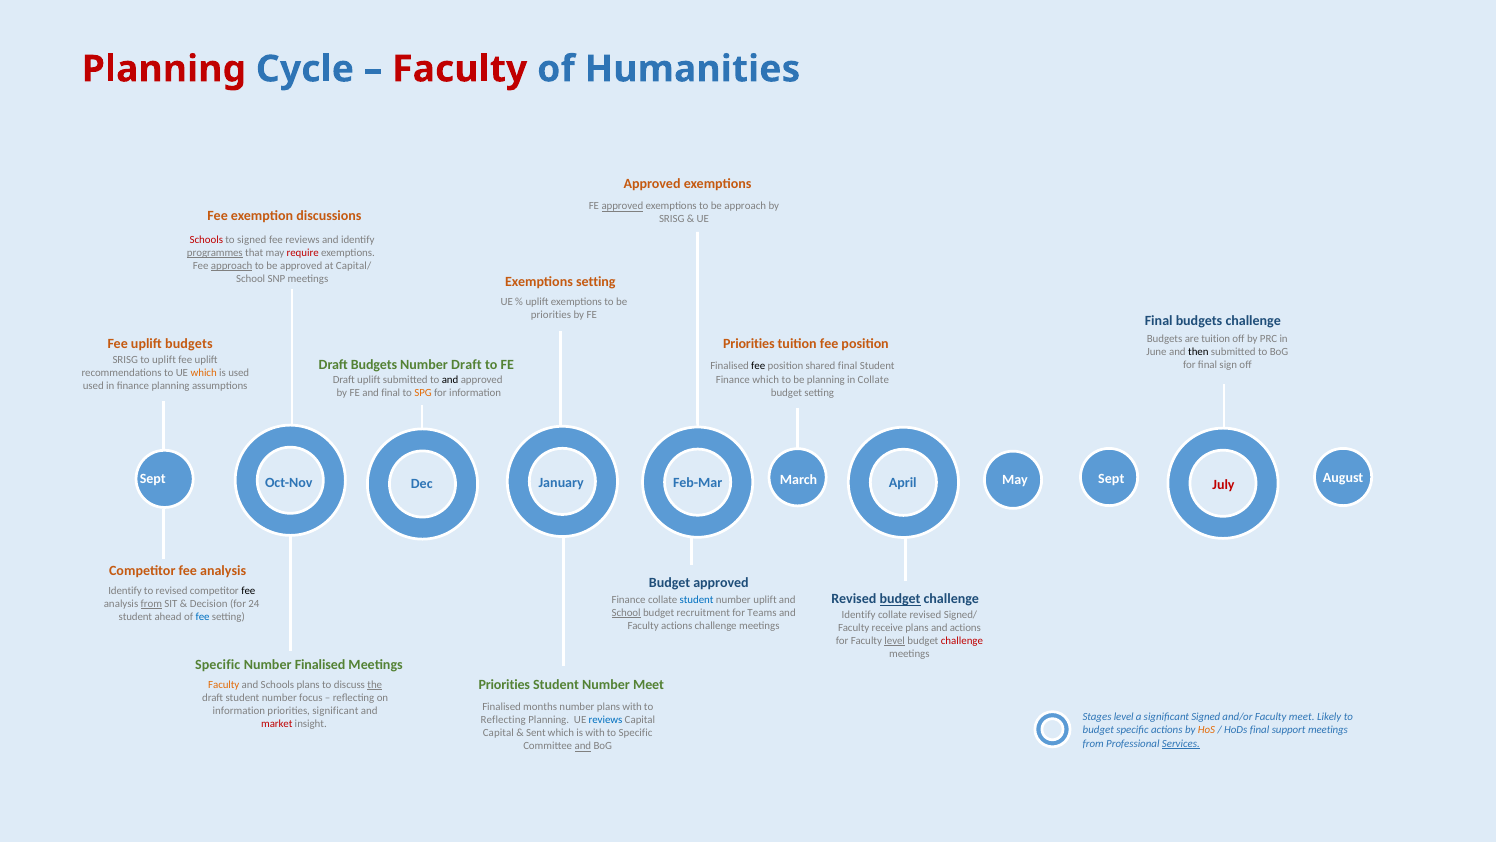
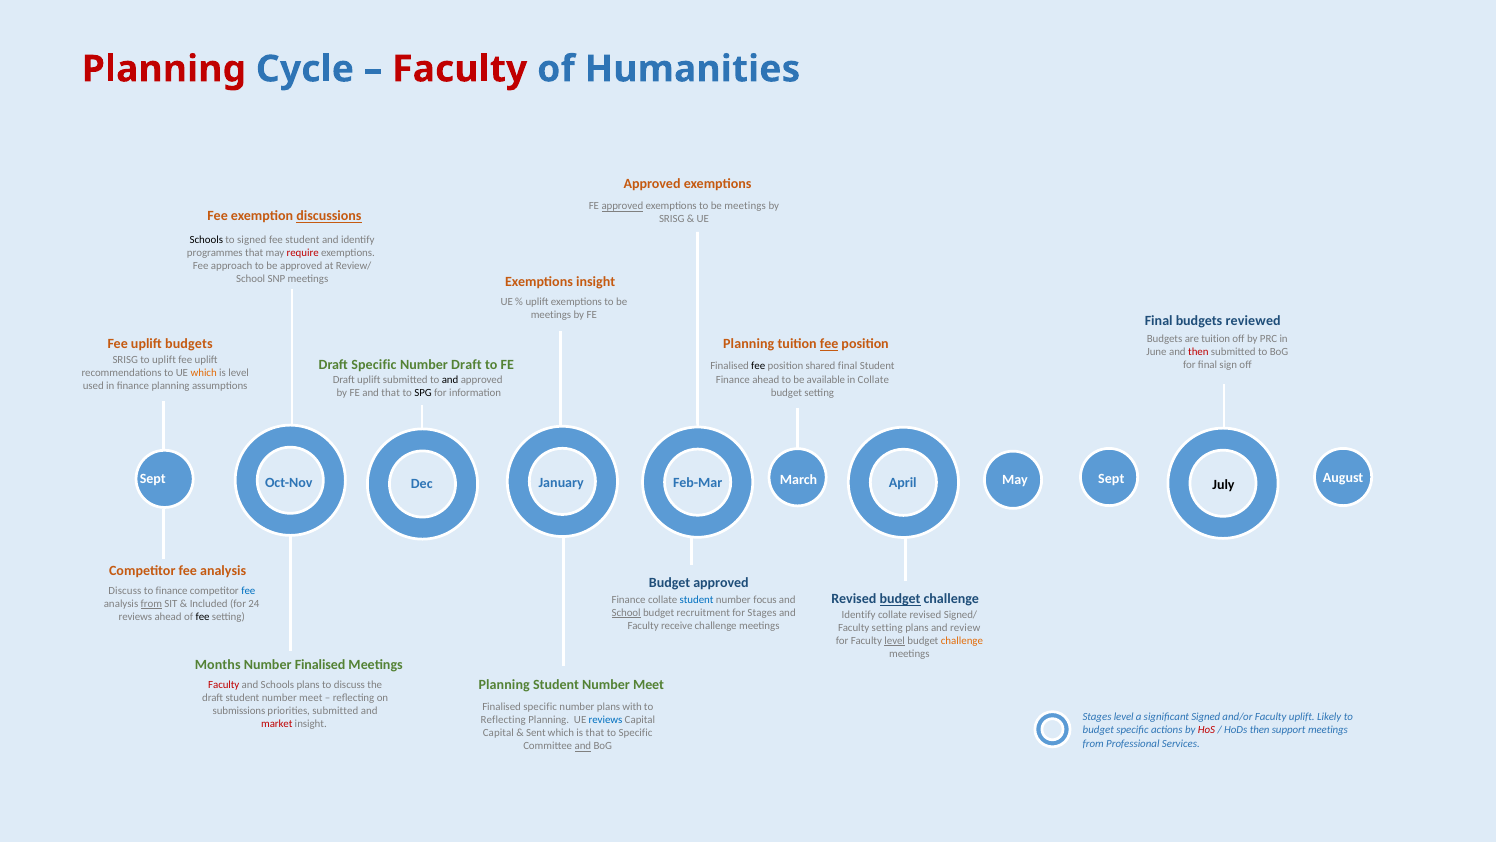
approach at (745, 206): approach -> meetings
discussions underline: none -> present
Schools at (206, 240) colour: red -> black
fee reviews: reviews -> student
programmes underline: present -> none
approach at (232, 266) underline: present -> none
Capital/: Capital/ -> Review/
Exemptions setting: setting -> insight
priorities at (551, 315): priorities -> meetings
budgets challenge: challenge -> reviewed
Priorities at (749, 344): Priorities -> Planning
fee at (829, 344) underline: none -> present
then at (1198, 352) colour: black -> red
Draft Budgets: Budgets -> Specific
is used: used -> level
Finance which: which -> ahead
be planning: planning -> available
and final: final -> that
SPG colour: orange -> black
July colour: red -> black
Identify at (125, 591): Identify -> Discuss
to revised: revised -> finance
fee at (248, 591) colour: black -> blue
number uplift: uplift -> focus
Decision: Decision -> Included
for Teams: Teams -> Stages
student at (135, 617): student -> reviews
fee at (203, 617) colour: blue -> black
Faculty actions: actions -> receive
Faculty receive: receive -> setting
and actions: actions -> review
challenge at (962, 640) colour: red -> orange
Specific at (218, 664): Specific -> Months
Priorities at (504, 684): Priorities -> Planning
Faculty at (224, 684) colour: orange -> red
the underline: present -> none
draft student number focus: focus -> meet
Finalised months: months -> specific
information at (239, 711): information -> submissions
priorities significant: significant -> submitted
Faculty meet: meet -> uplift
HoS colour: orange -> red
HoDs final: final -> then
is with: with -> that
Services underline: present -> none
